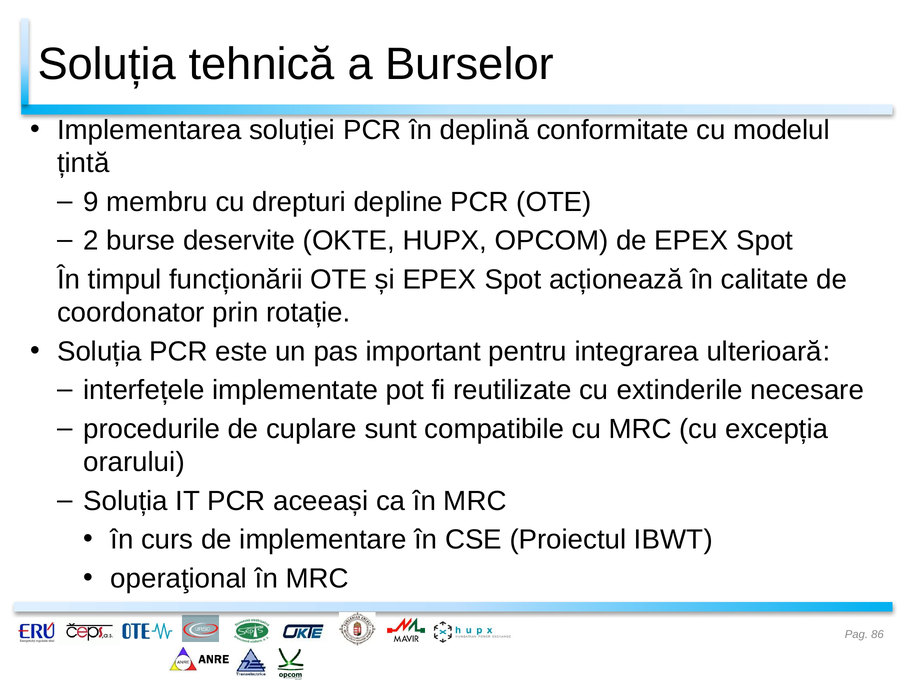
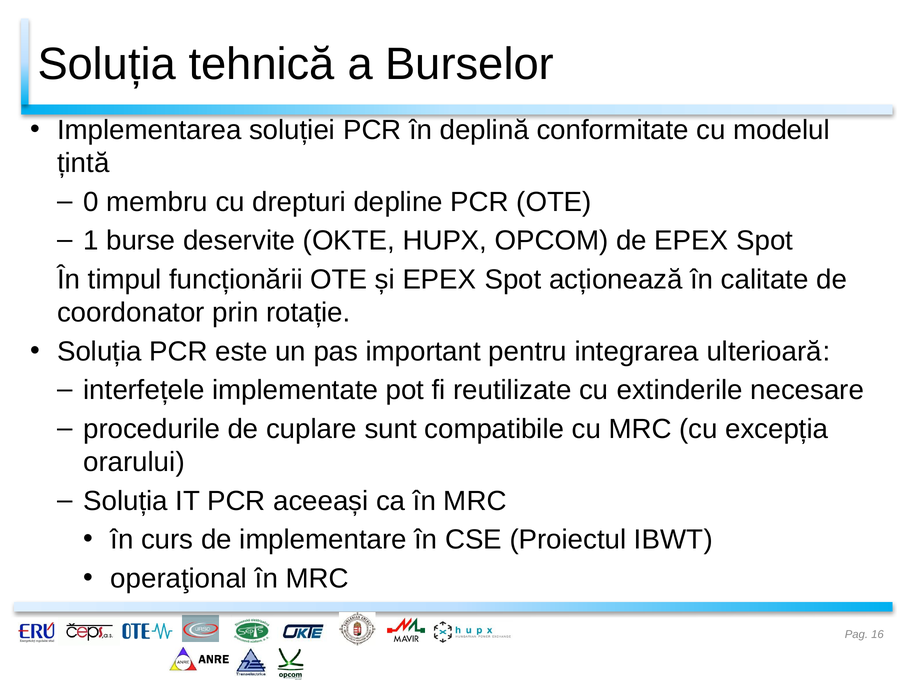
9: 9 -> 0
2: 2 -> 1
86: 86 -> 16
